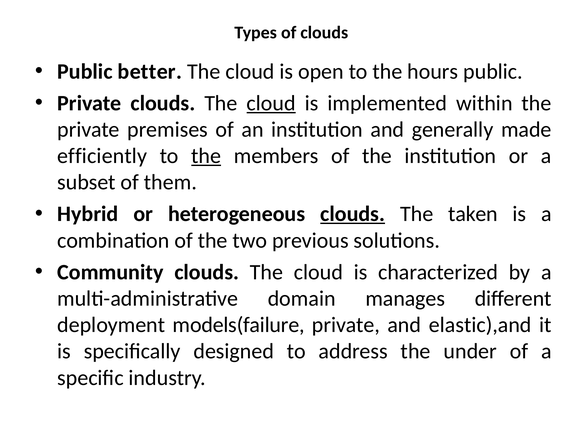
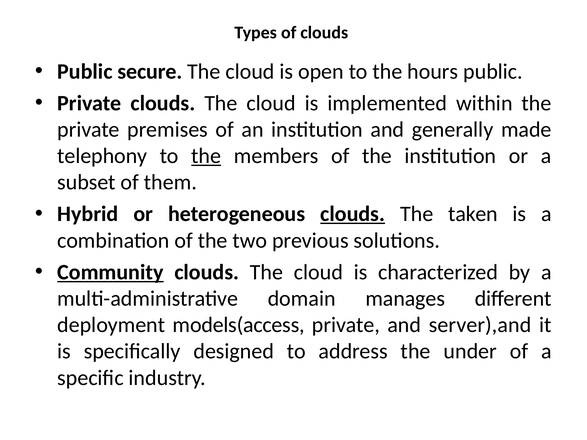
better: better -> secure
cloud at (271, 103) underline: present -> none
efficiently: efficiently -> telephony
Community underline: none -> present
models(failure: models(failure -> models(access
elastic),and: elastic),and -> server),and
